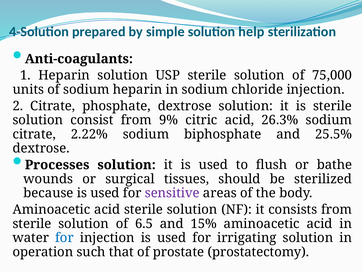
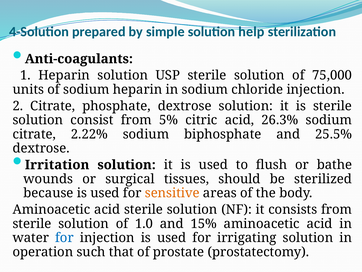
9%: 9% -> 5%
Processes: Processes -> Irritation
sensitive colour: purple -> orange
6.5: 6.5 -> 1.0
